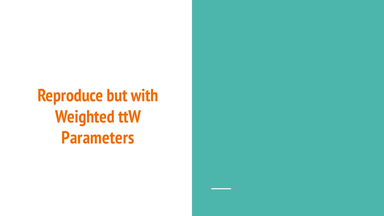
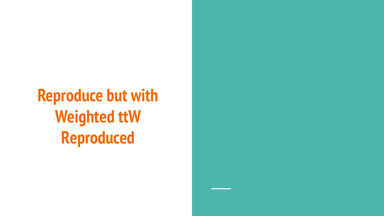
Parameters: Parameters -> Reproduced
